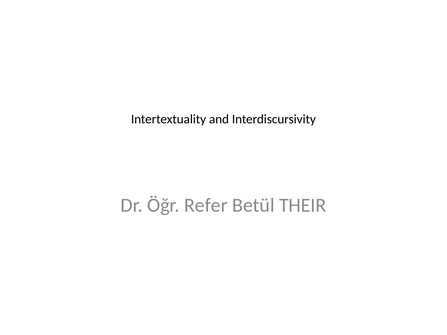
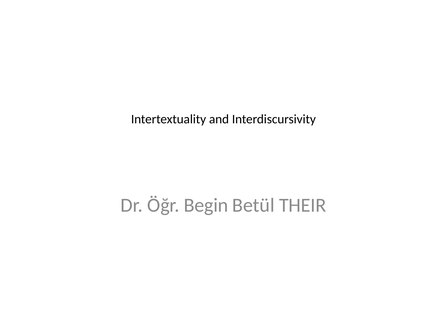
Refer: Refer -> Begin
